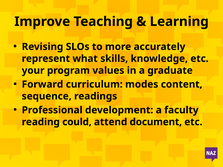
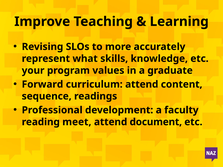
curriculum modes: modes -> attend
could: could -> meet
